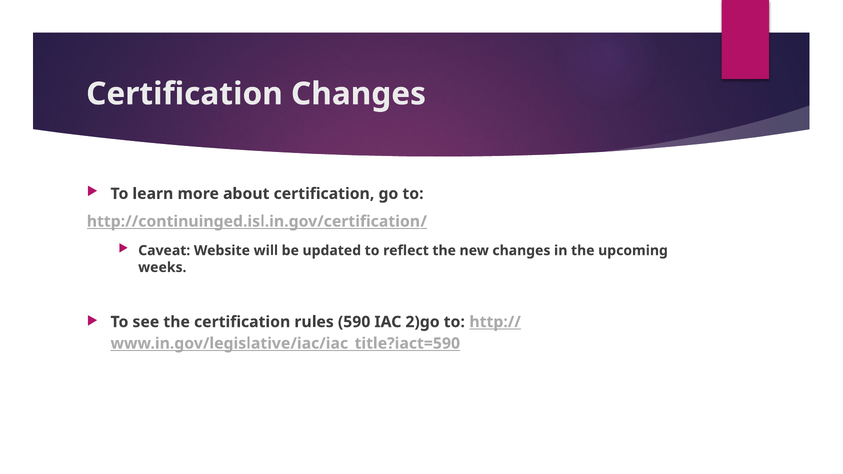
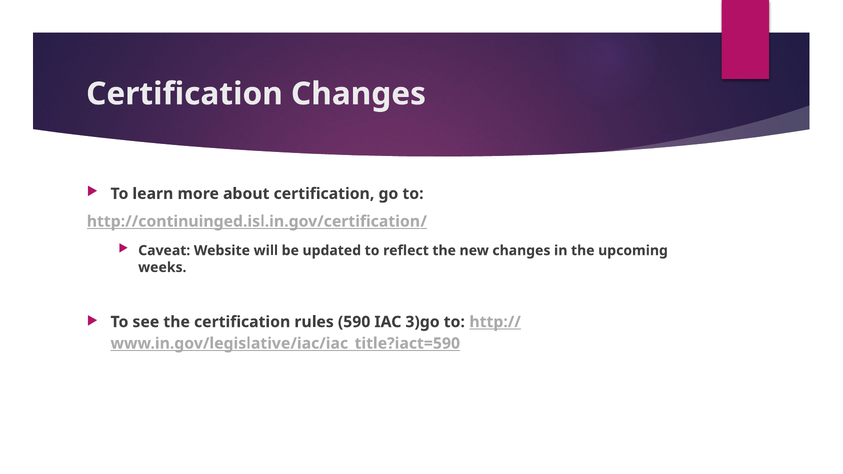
2)go: 2)go -> 3)go
